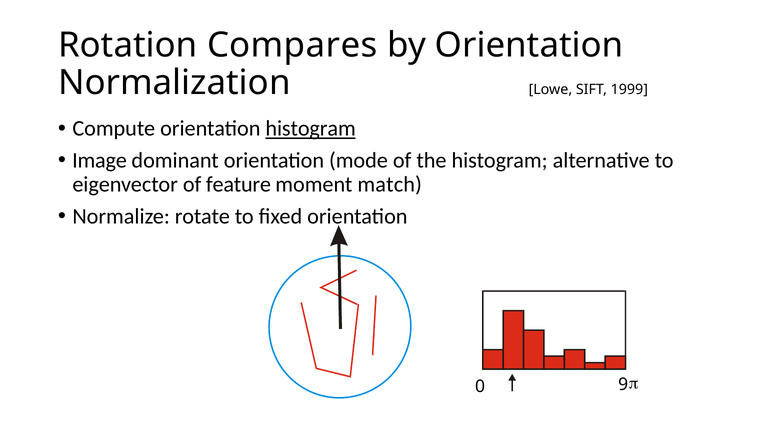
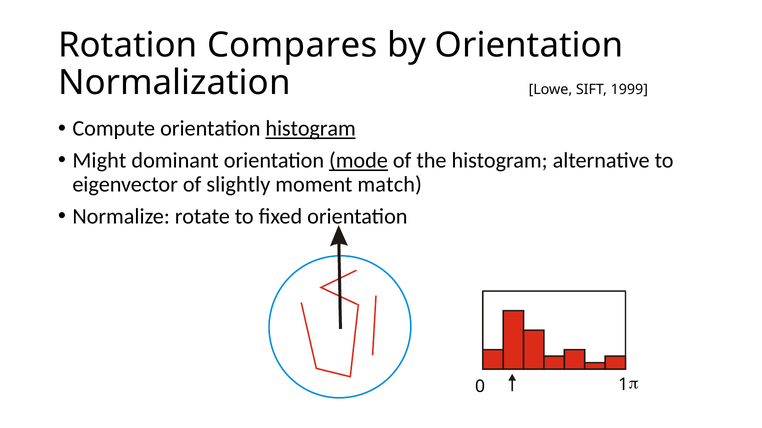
Image: Image -> Might
mode underline: none -> present
feature: feature -> slightly
9: 9 -> 1
